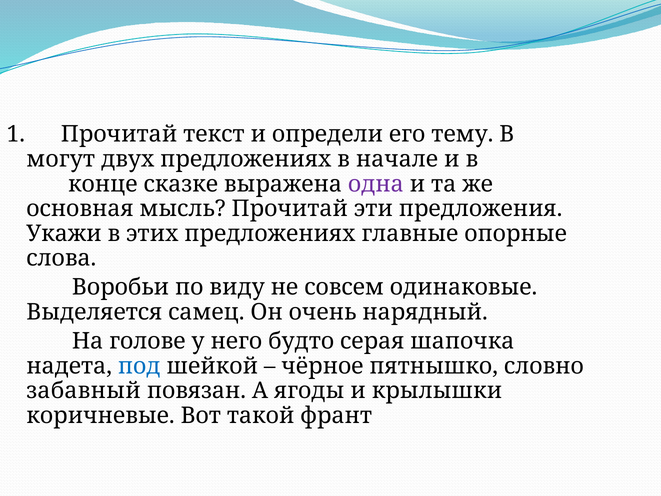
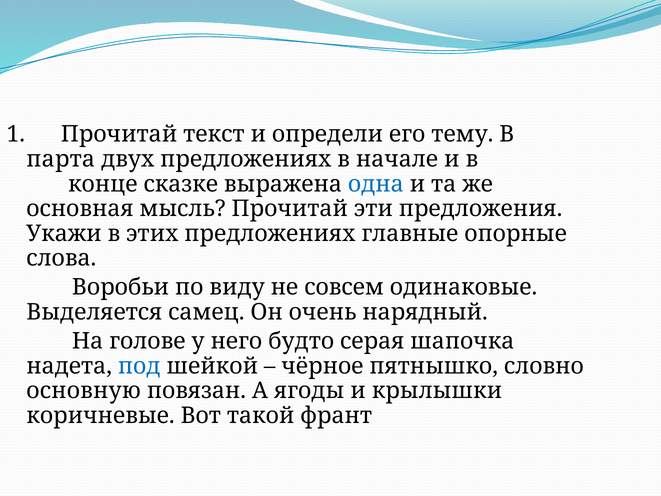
могут: могут -> парта
одна colour: purple -> blue
забавный: забавный -> основную
